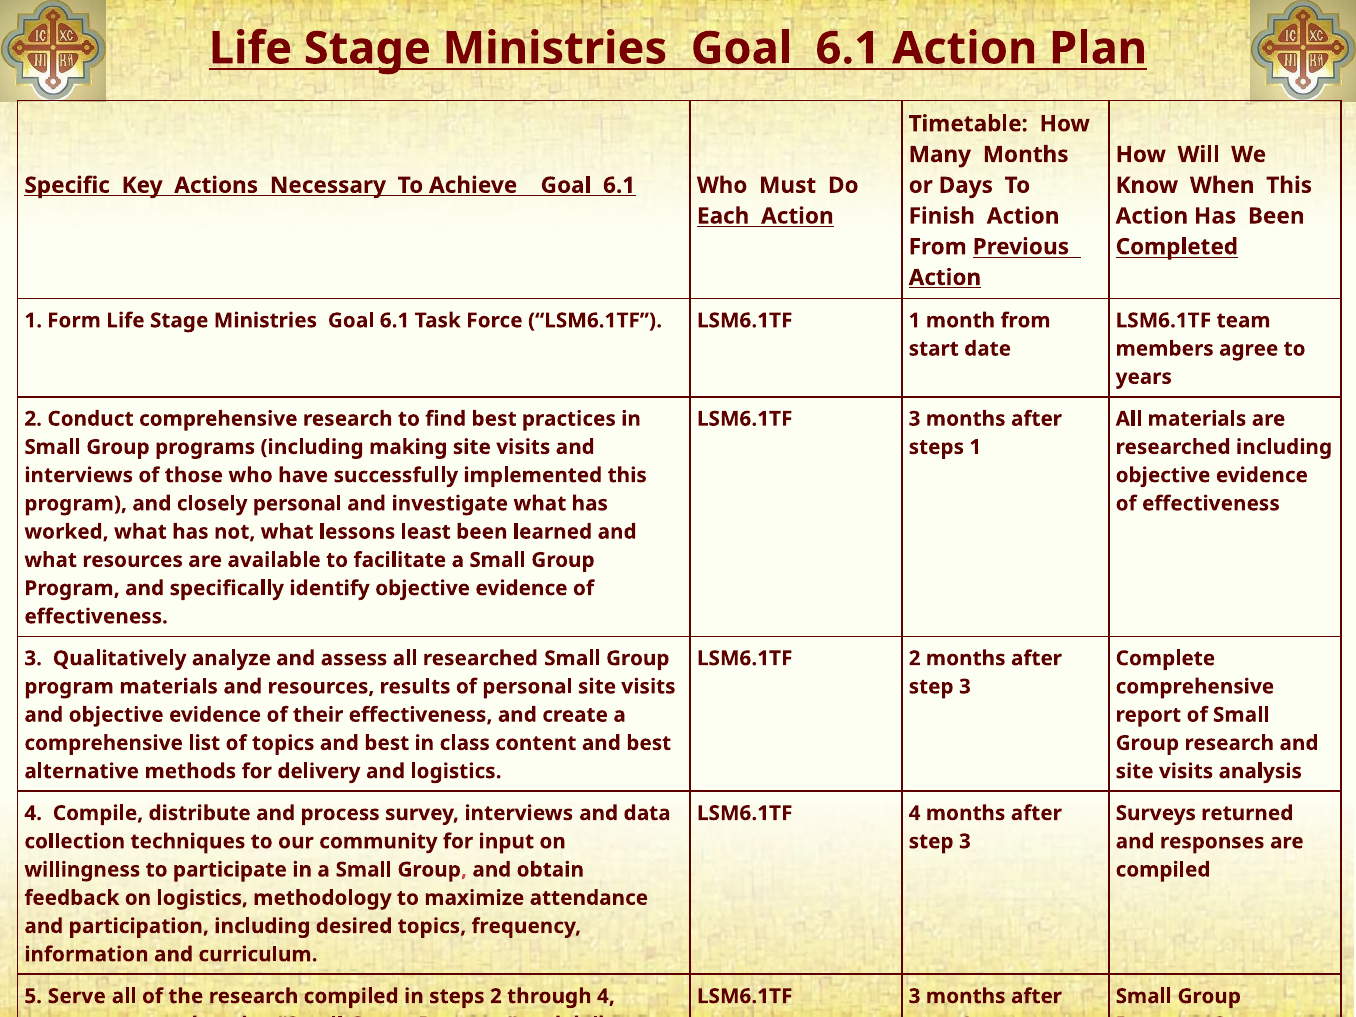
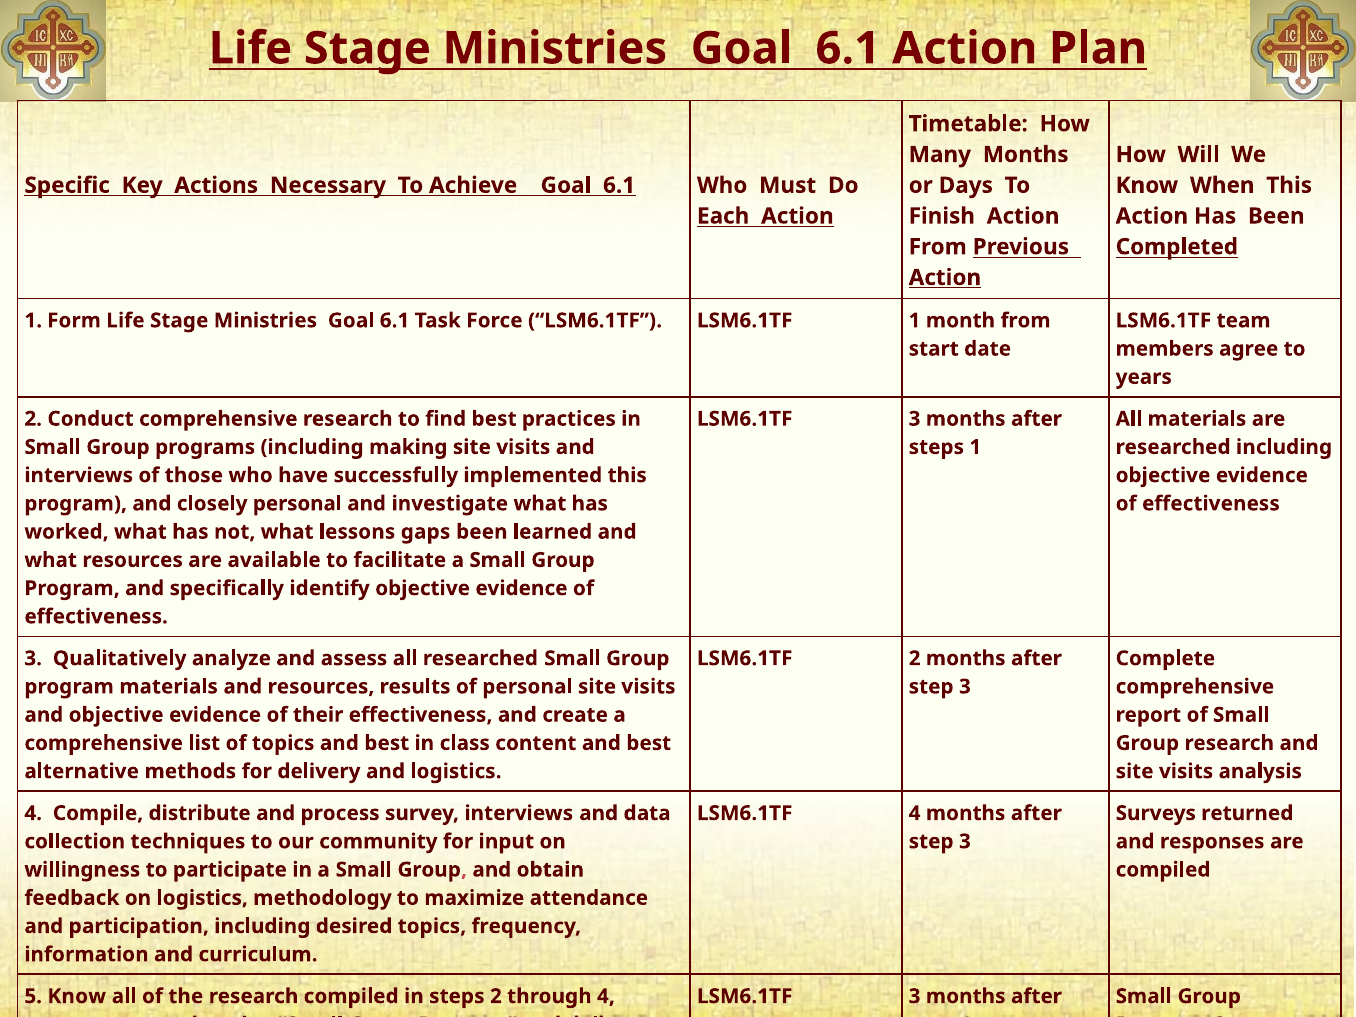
lessons least: least -> gaps
5 Serve: Serve -> Know
